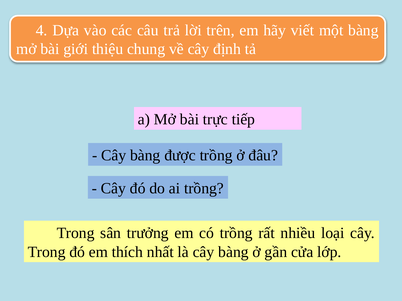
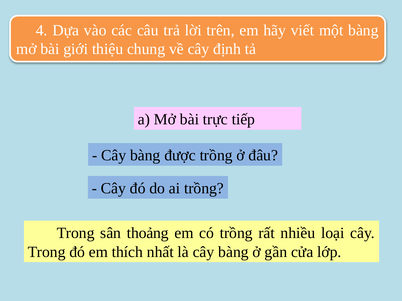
trưởng: trưởng -> thoảng
